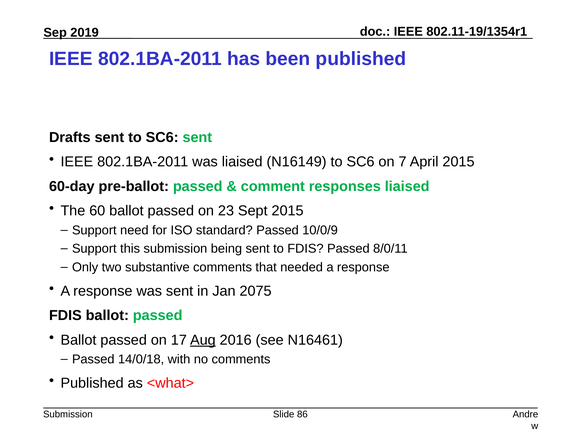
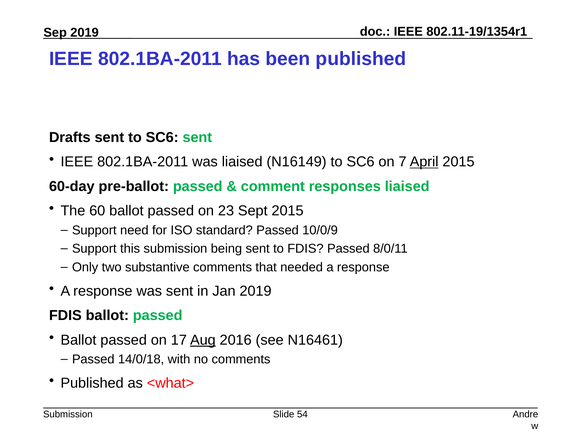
April underline: none -> present
Jan 2075: 2075 -> 2019
86: 86 -> 54
